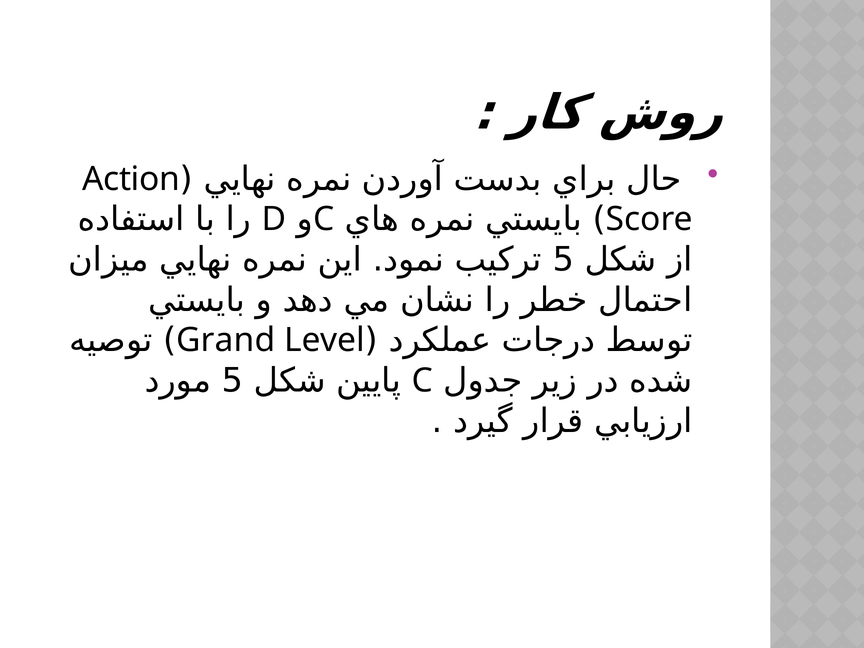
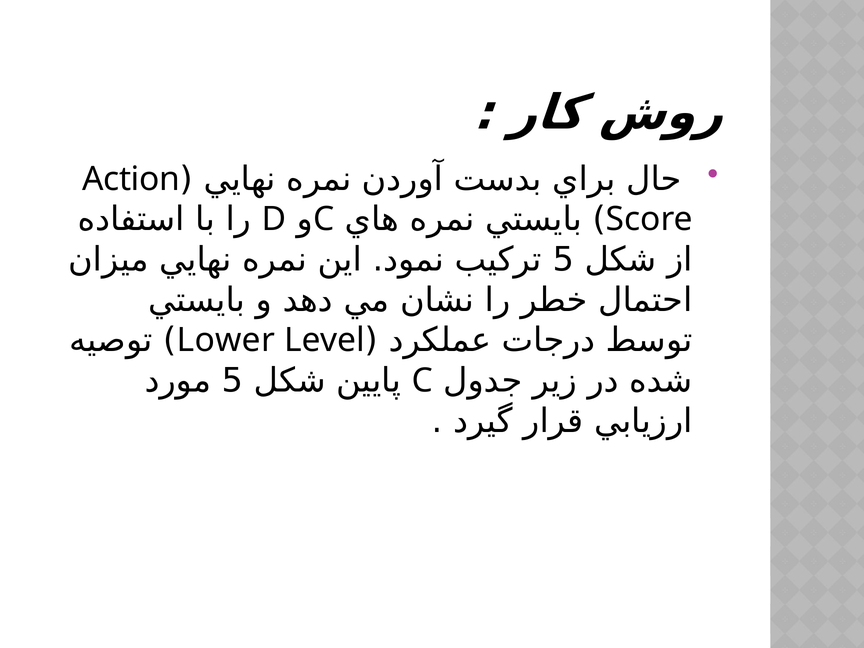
Grand: Grand -> Lower
